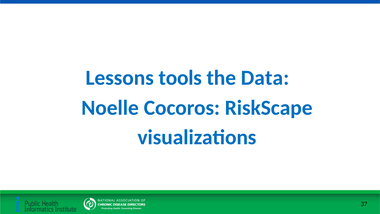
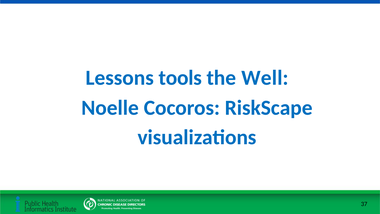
Data: Data -> Well
